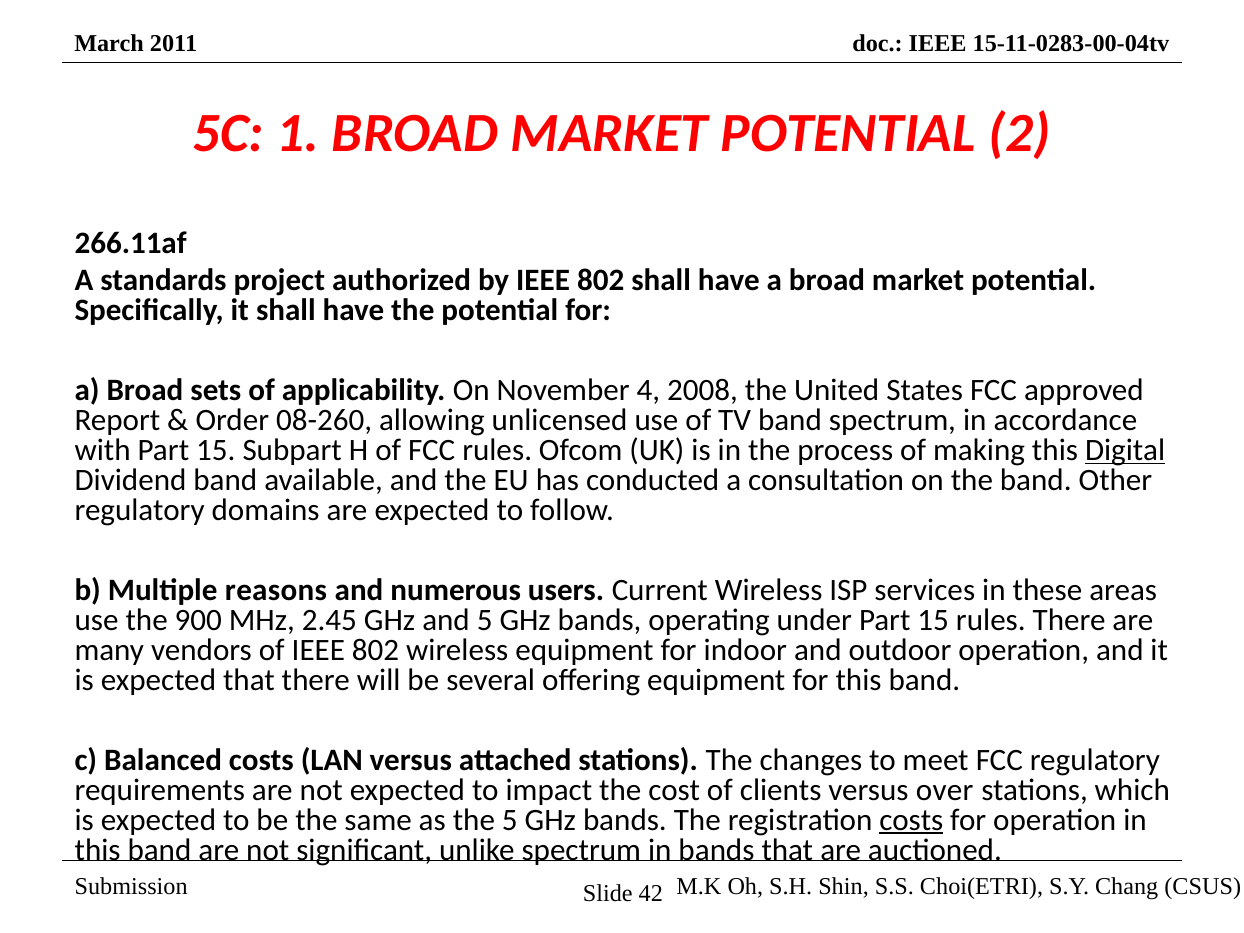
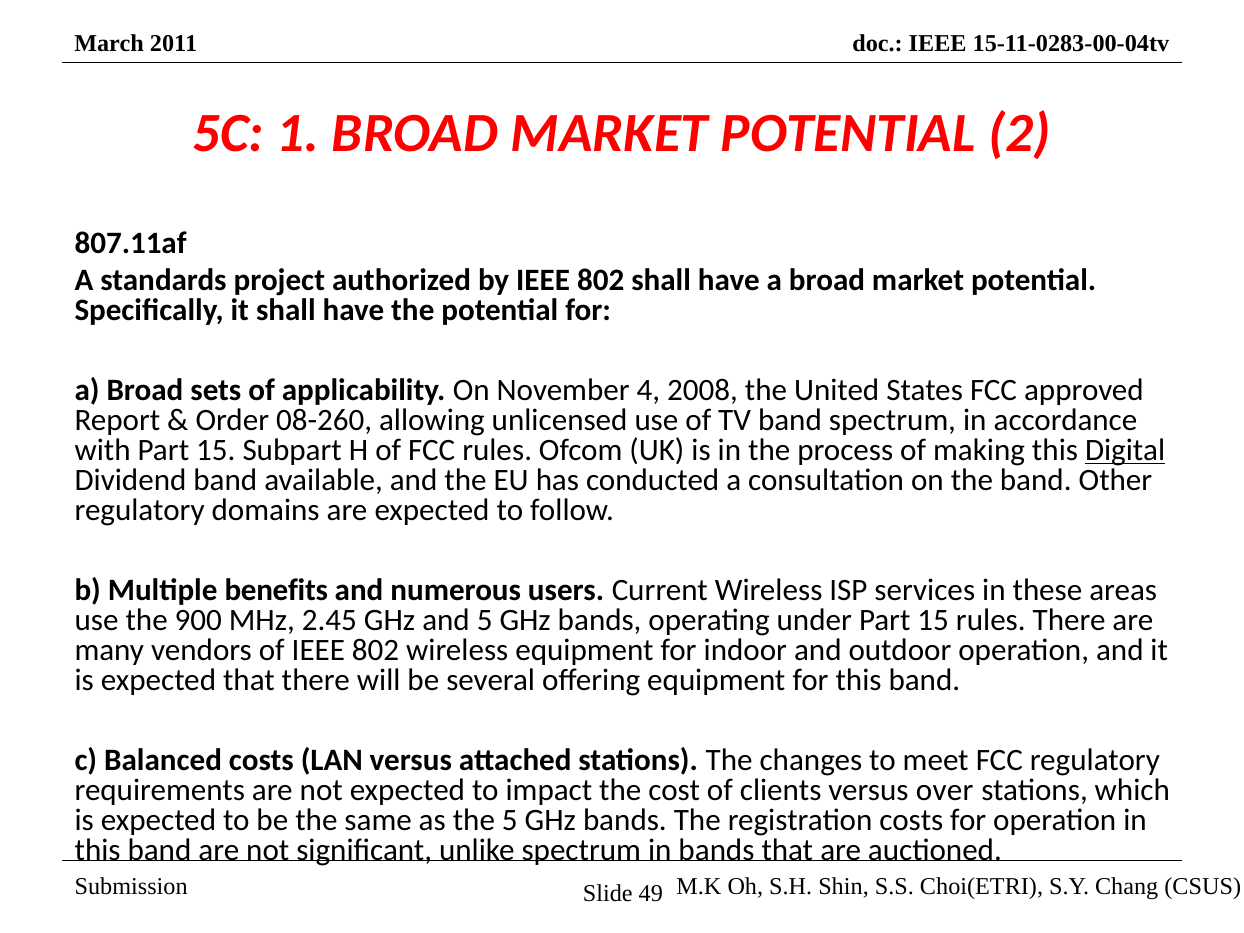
266.11af: 266.11af -> 807.11af
reasons: reasons -> benefits
costs at (911, 820) underline: present -> none
42: 42 -> 49
